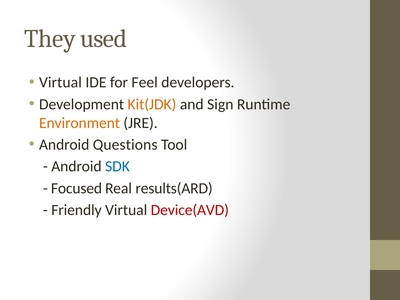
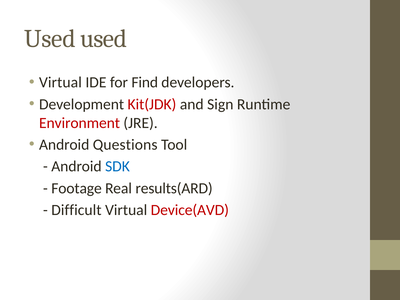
They at (50, 39): They -> Used
Feel: Feel -> Find
Kit(JDK colour: orange -> red
Environment colour: orange -> red
Focused: Focused -> Footage
Friendly: Friendly -> Difficult
